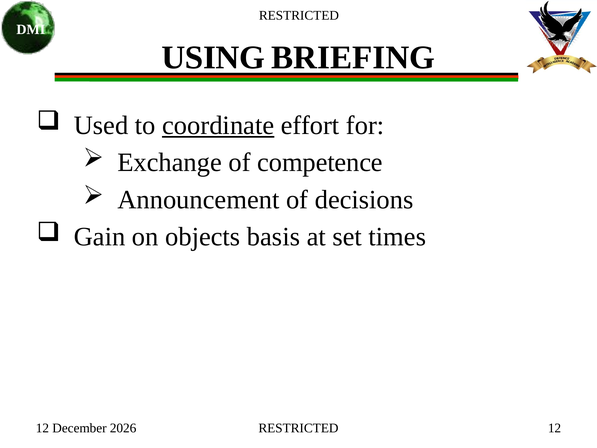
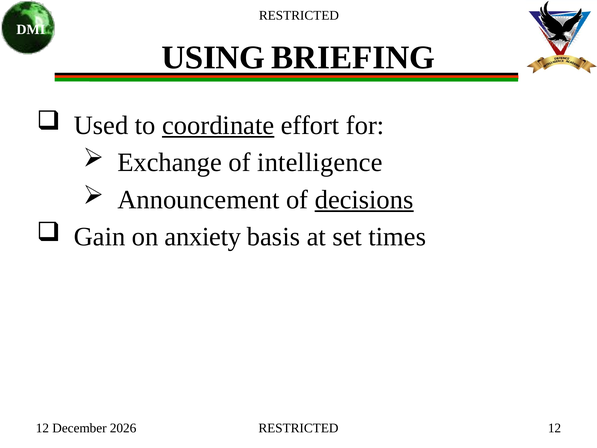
competence: competence -> intelligence
decisions underline: none -> present
objects: objects -> anxiety
